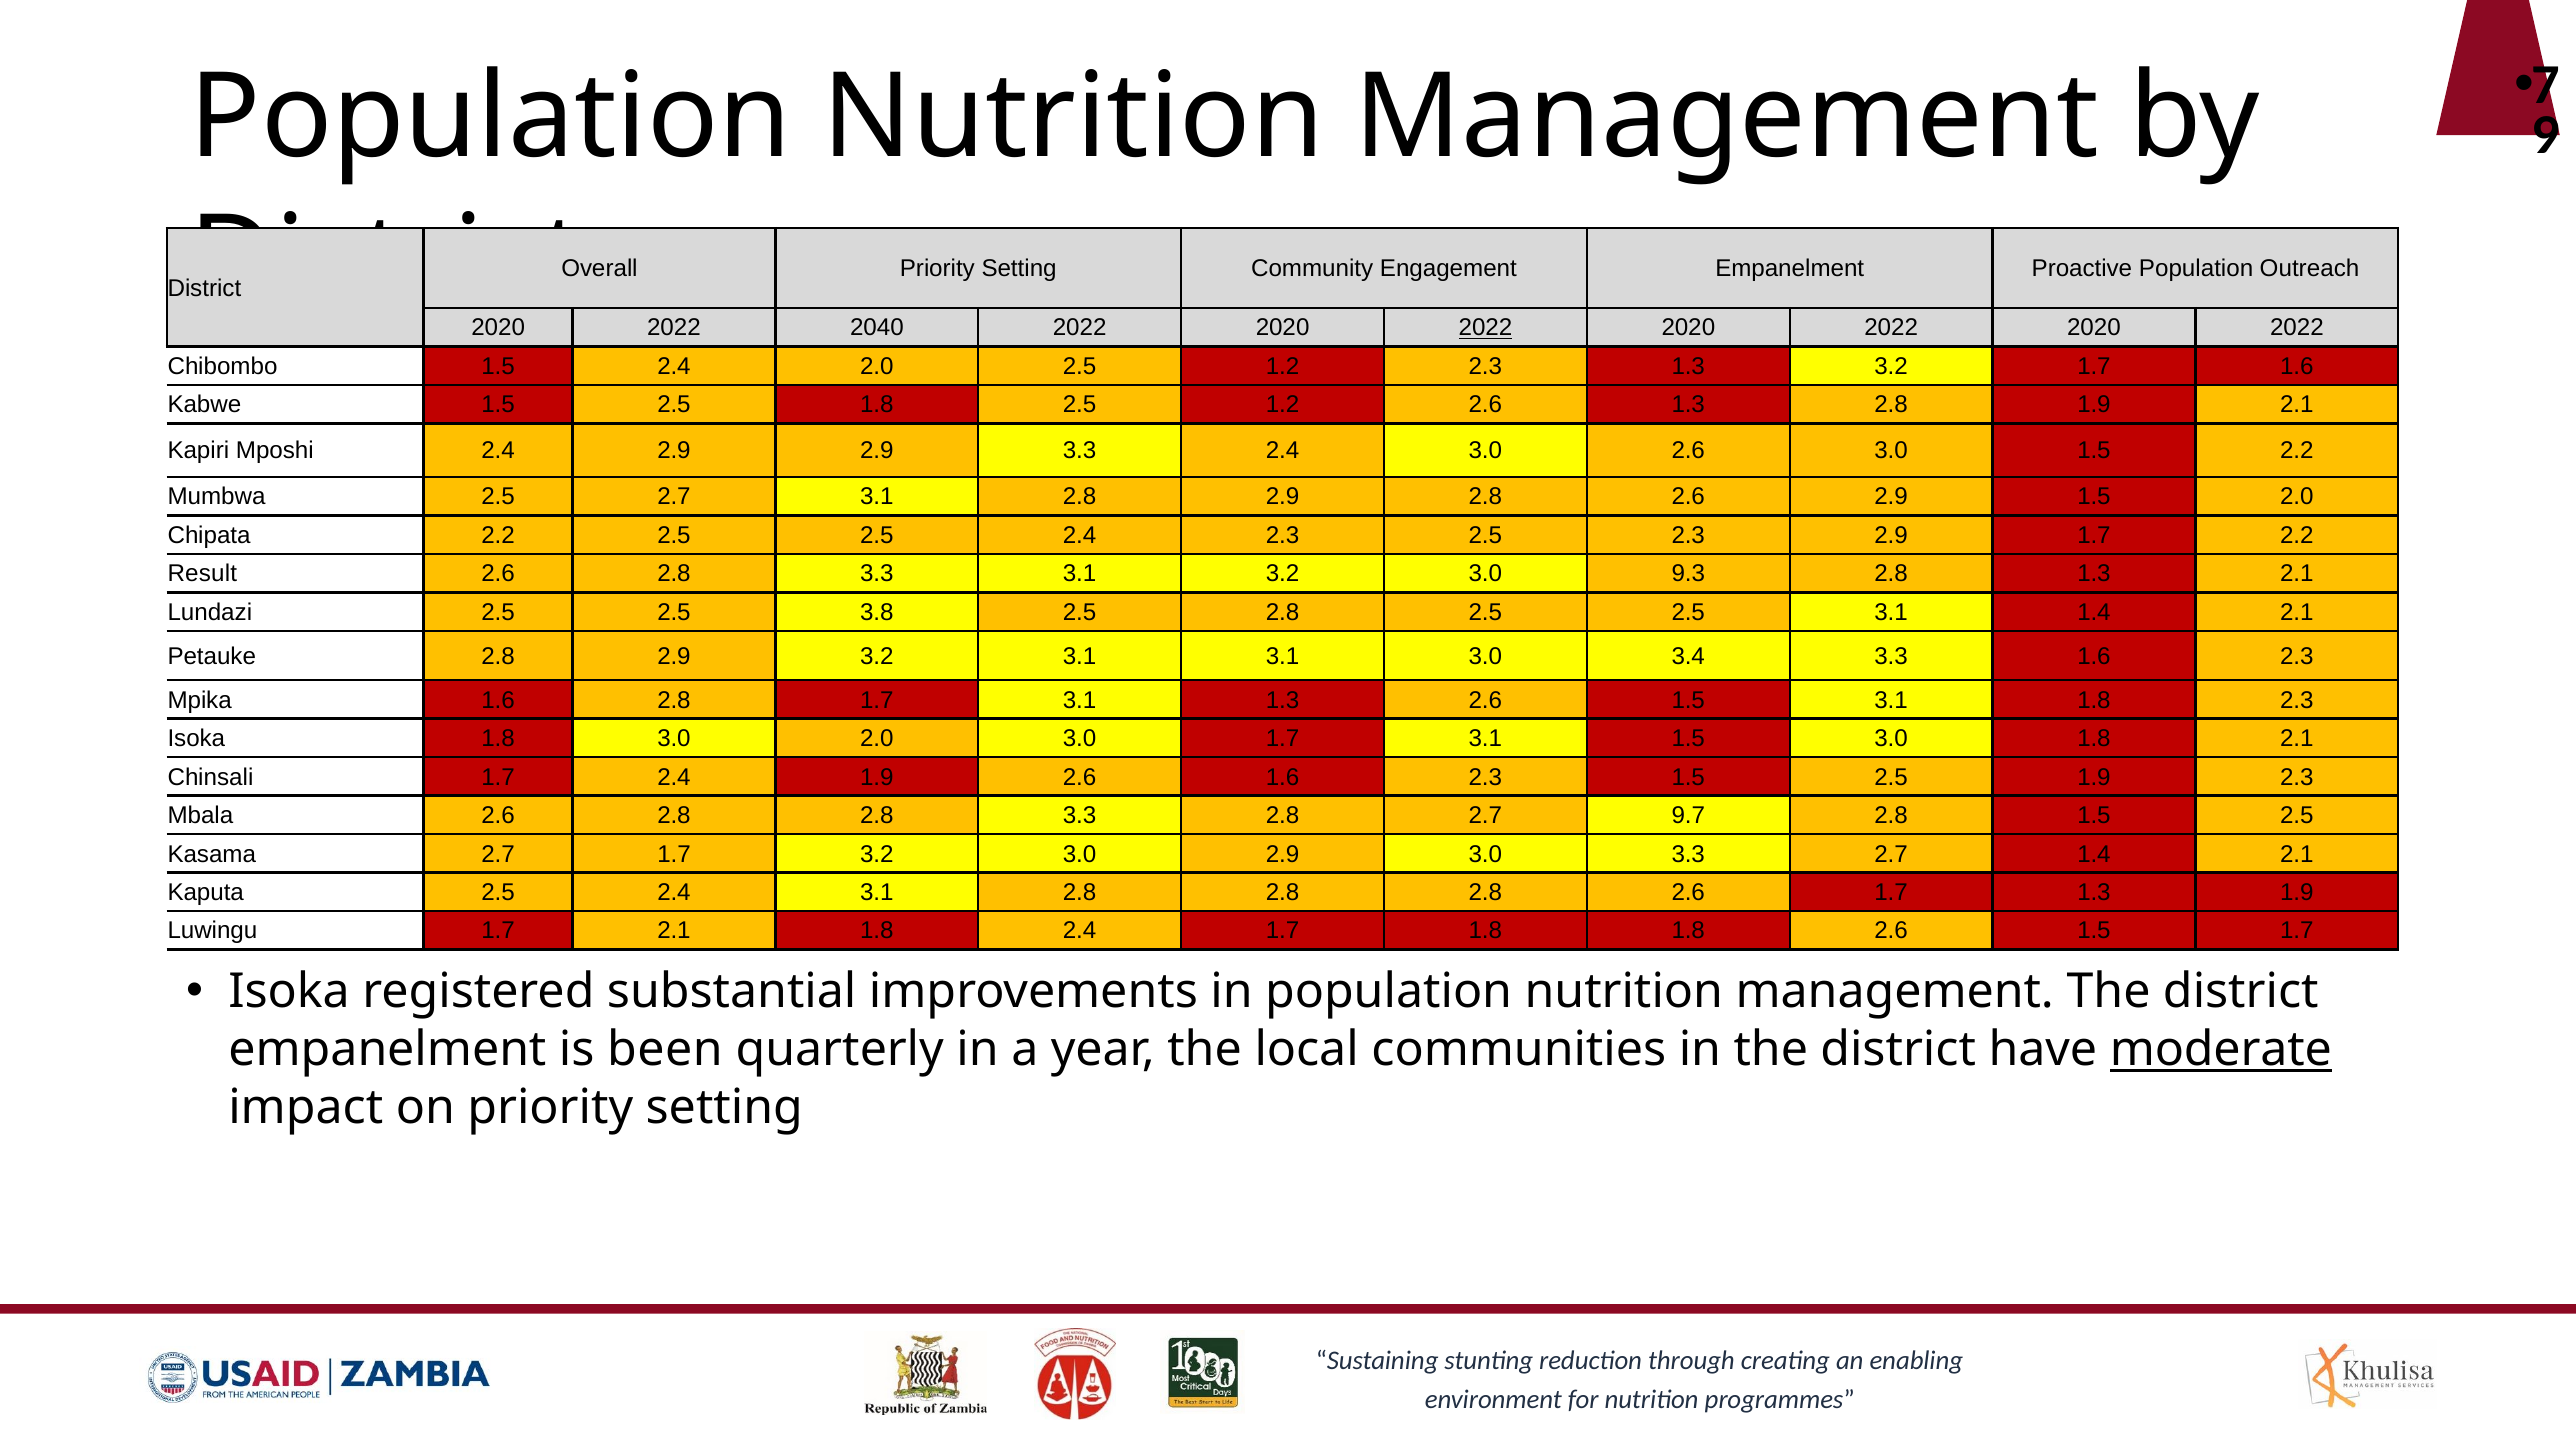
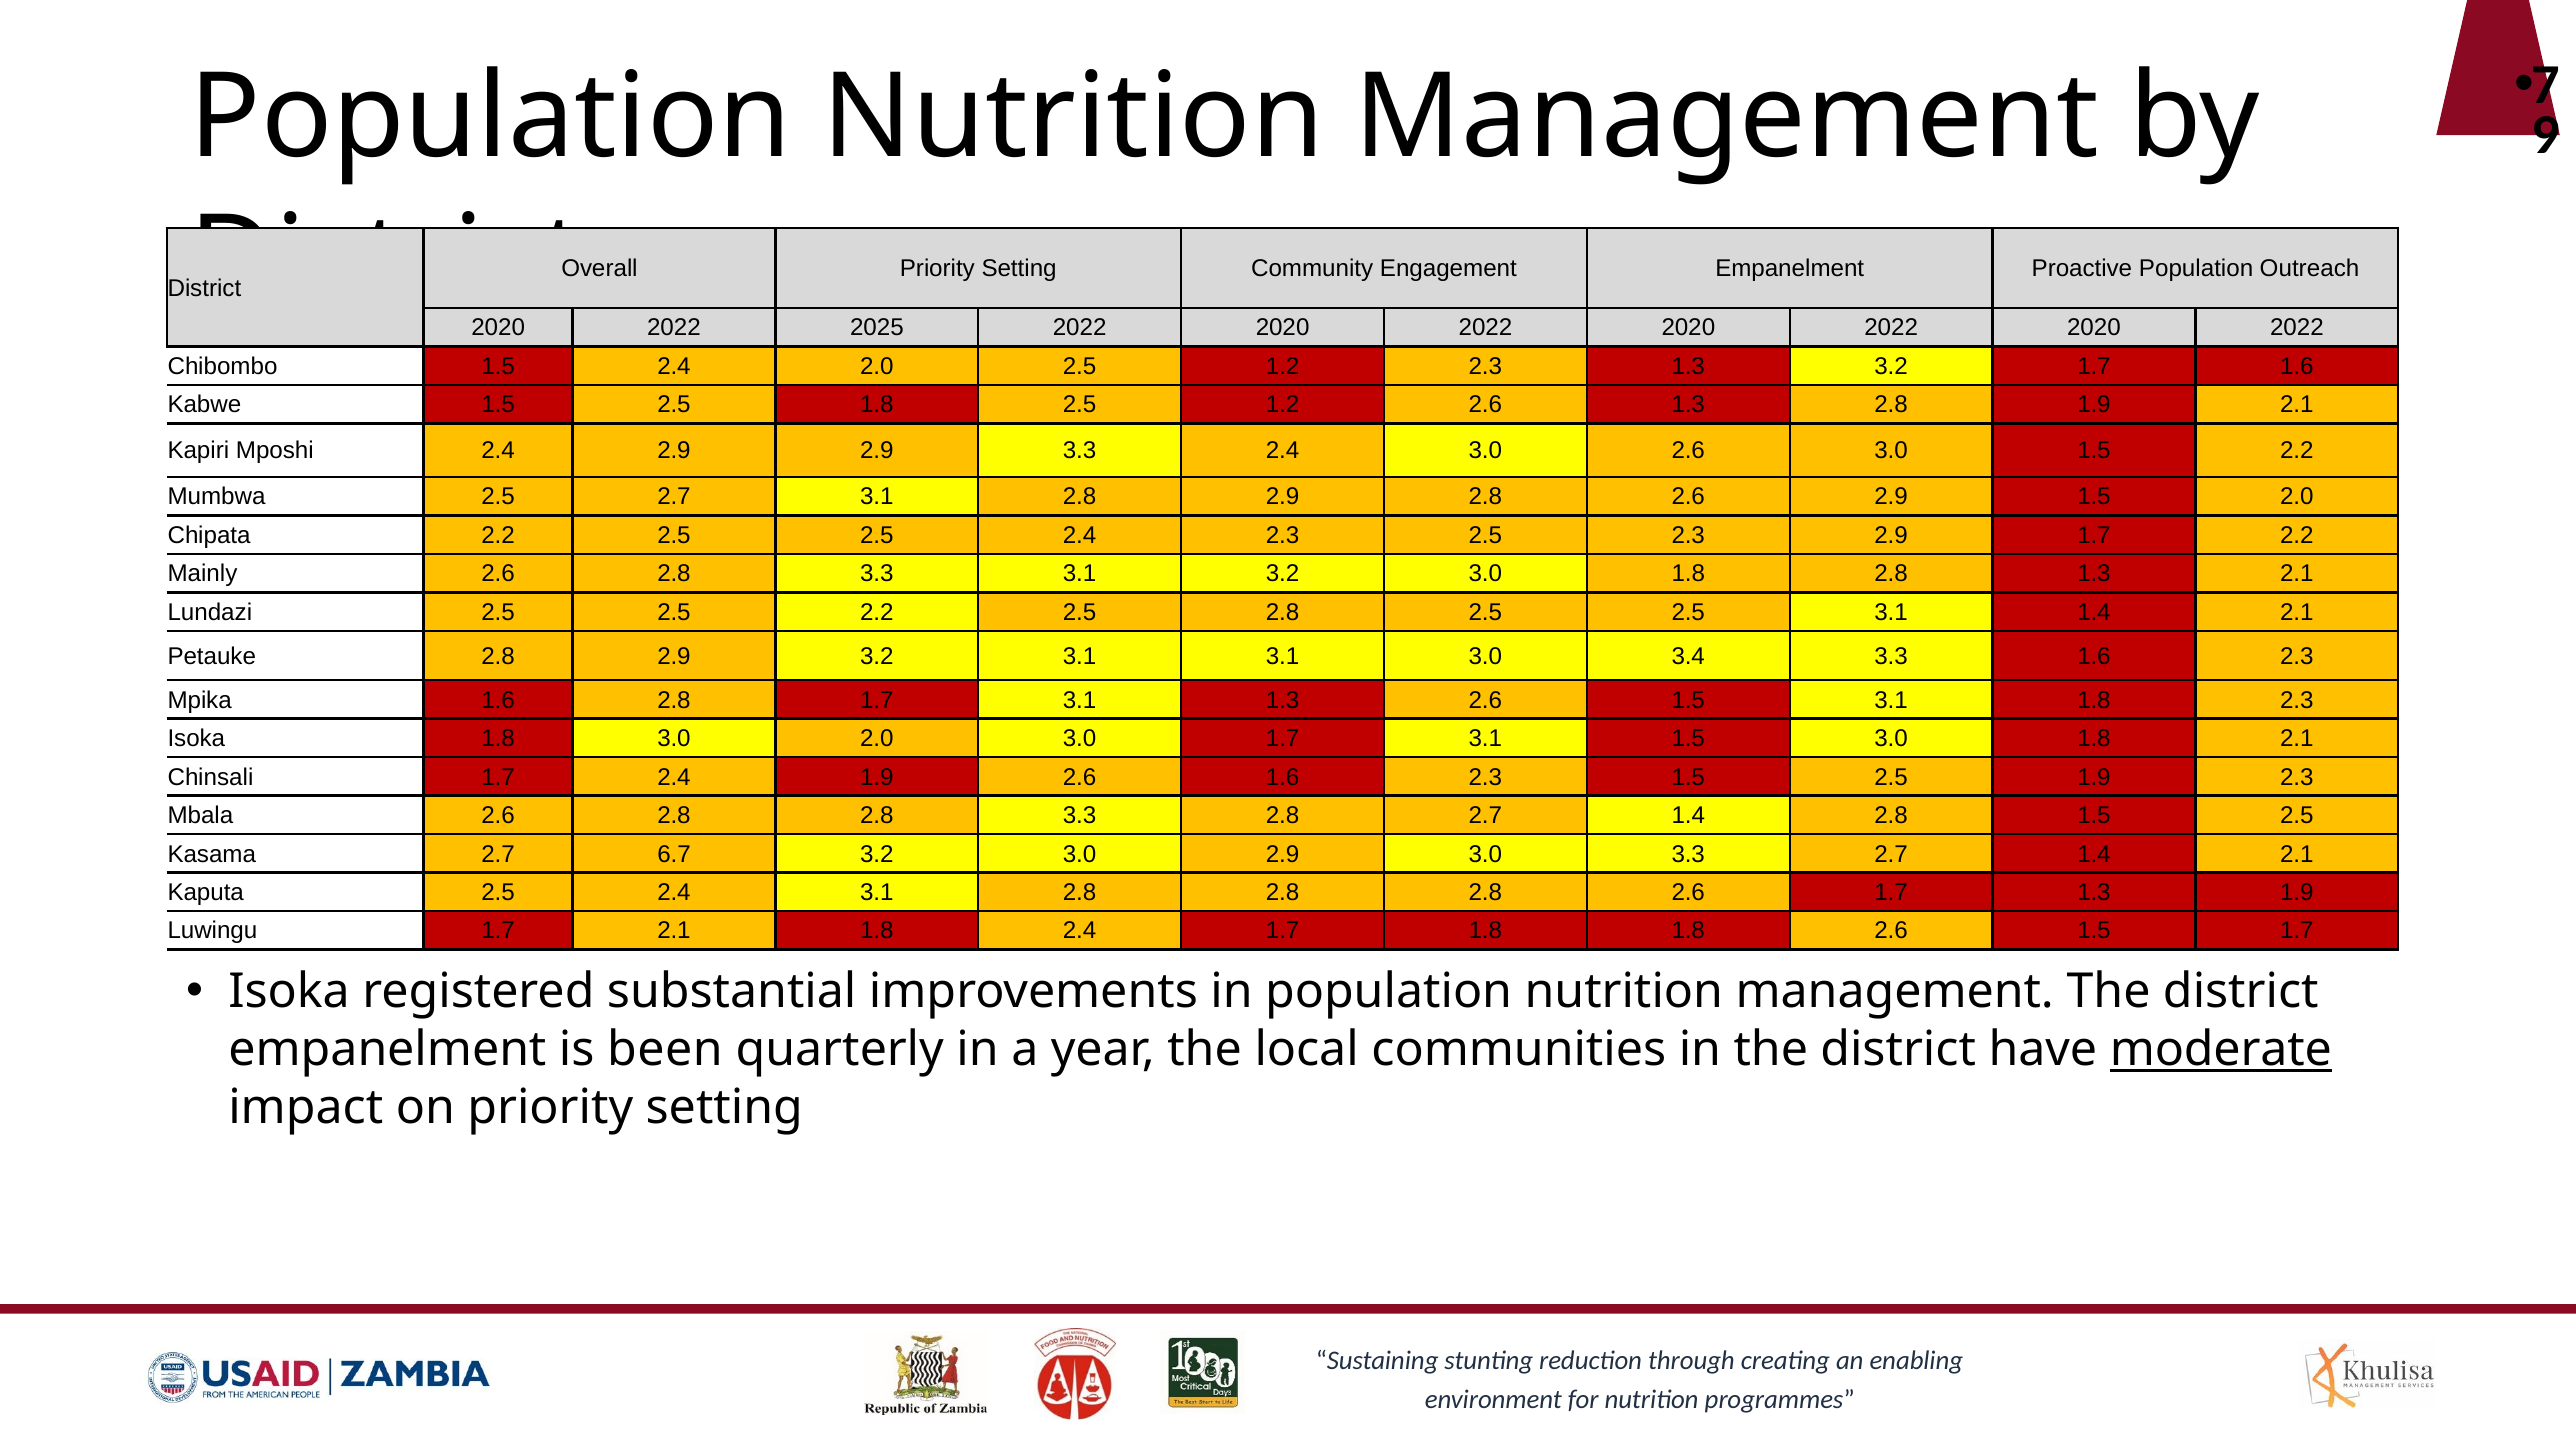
2040: 2040 -> 2025
2022 at (1486, 328) underline: present -> none
Result: Result -> Mainly
3.2 3.0 9.3: 9.3 -> 1.8
2.5 3.8: 3.8 -> 2.2
2.8 2.7 9.7: 9.7 -> 1.4
2.7 1.7: 1.7 -> 6.7
